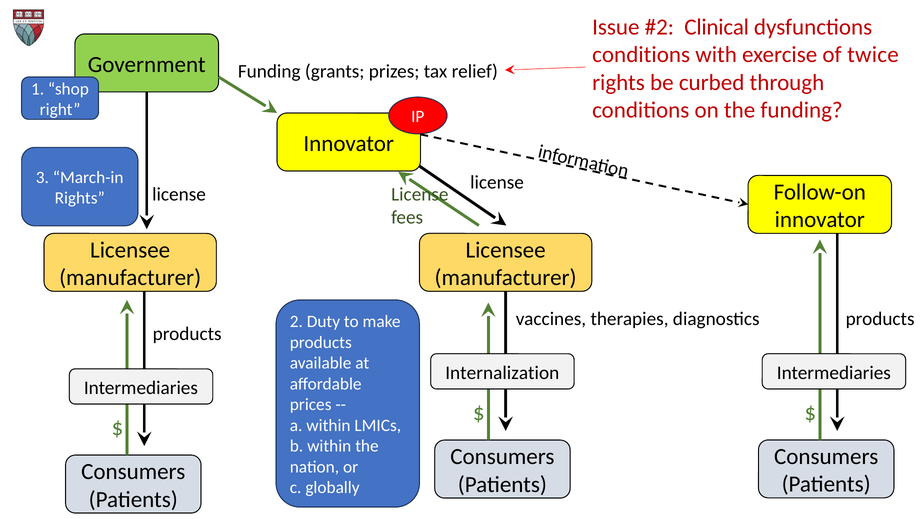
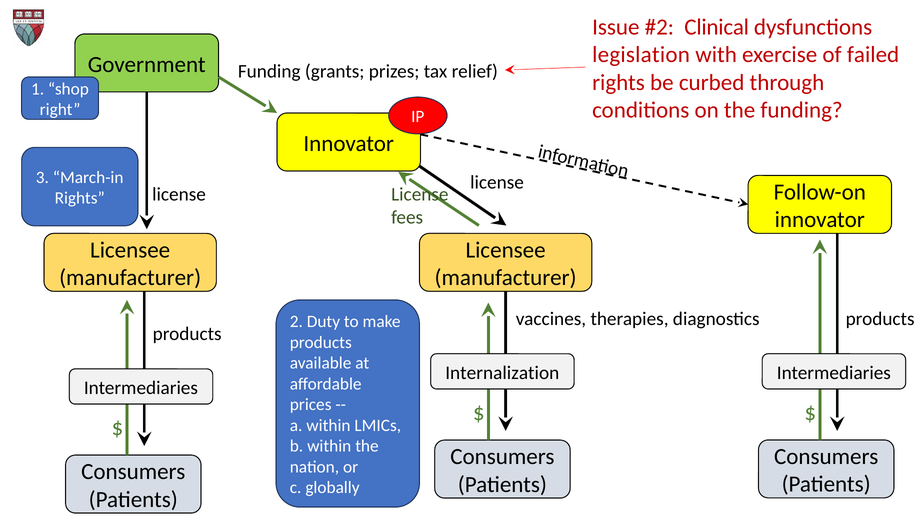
conditions at (641, 55): conditions -> legislation
twice: twice -> failed
